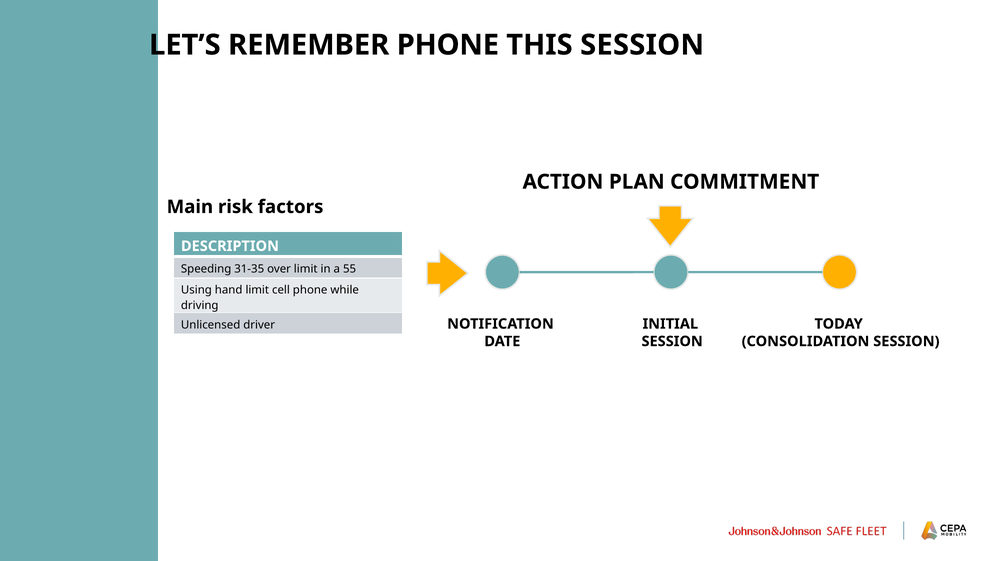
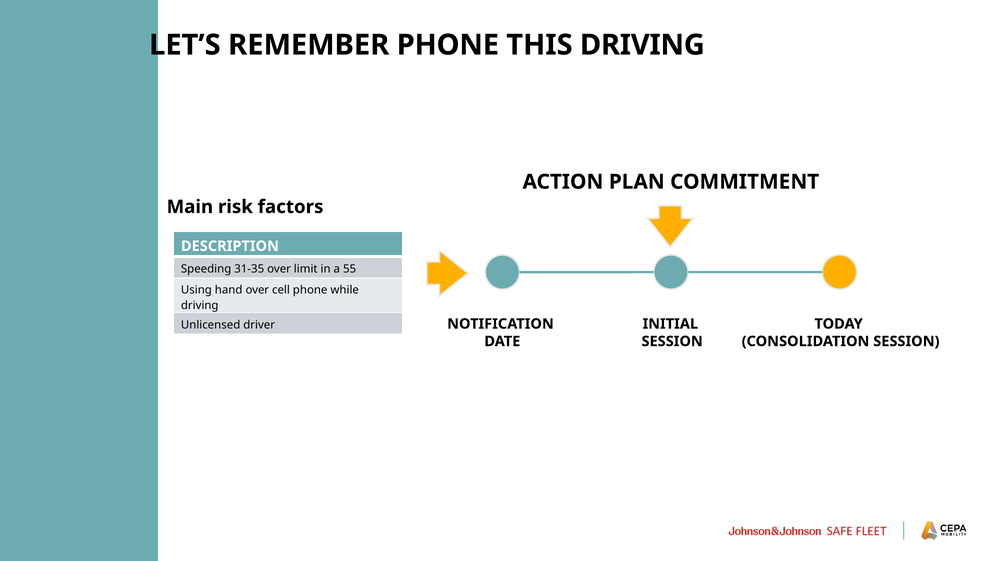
THIS SESSION: SESSION -> DRIVING
hand limit: limit -> over
